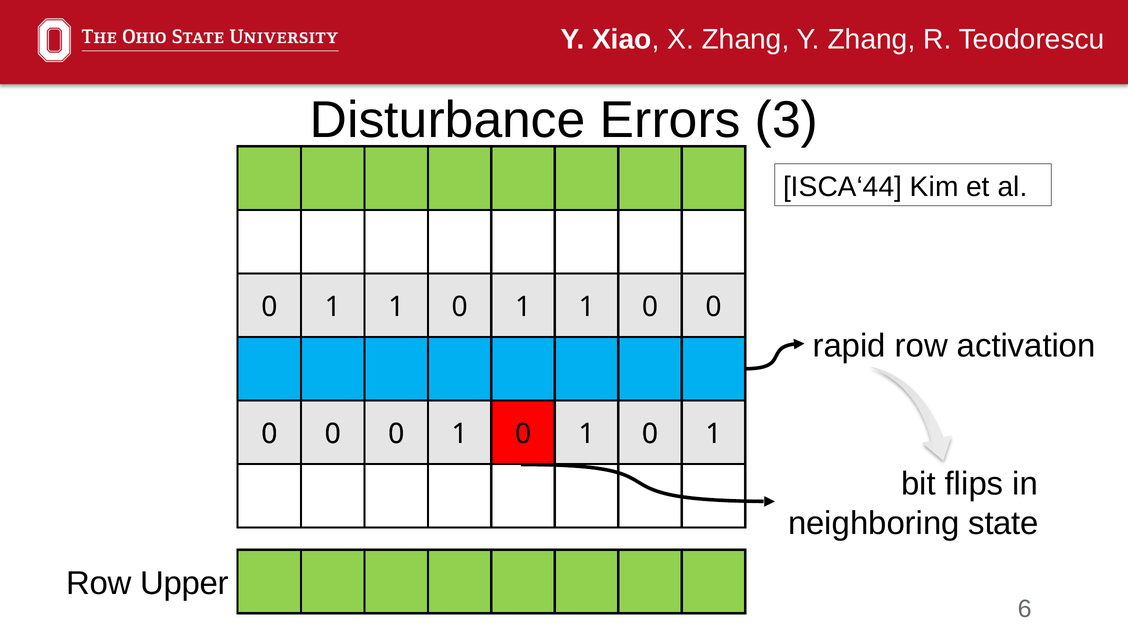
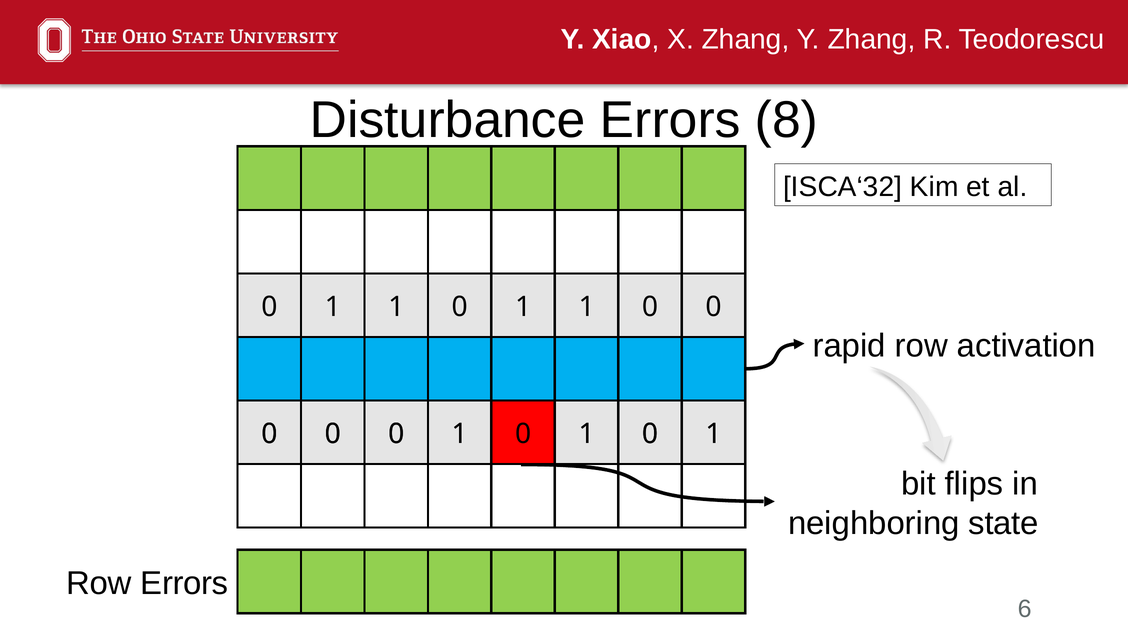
3: 3 -> 8
ISCA‘44: ISCA‘44 -> ISCA‘32
Row Upper: Upper -> Errors
